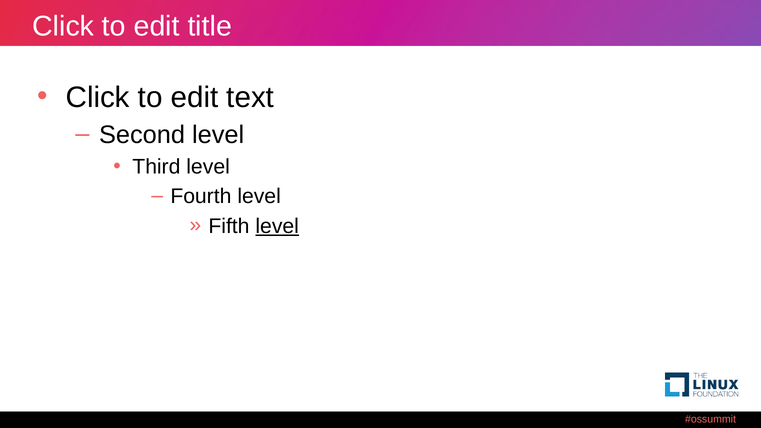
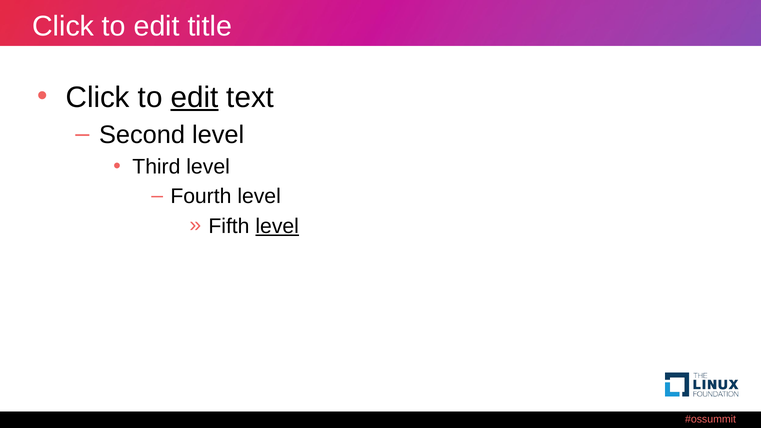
edit at (194, 97) underline: none -> present
